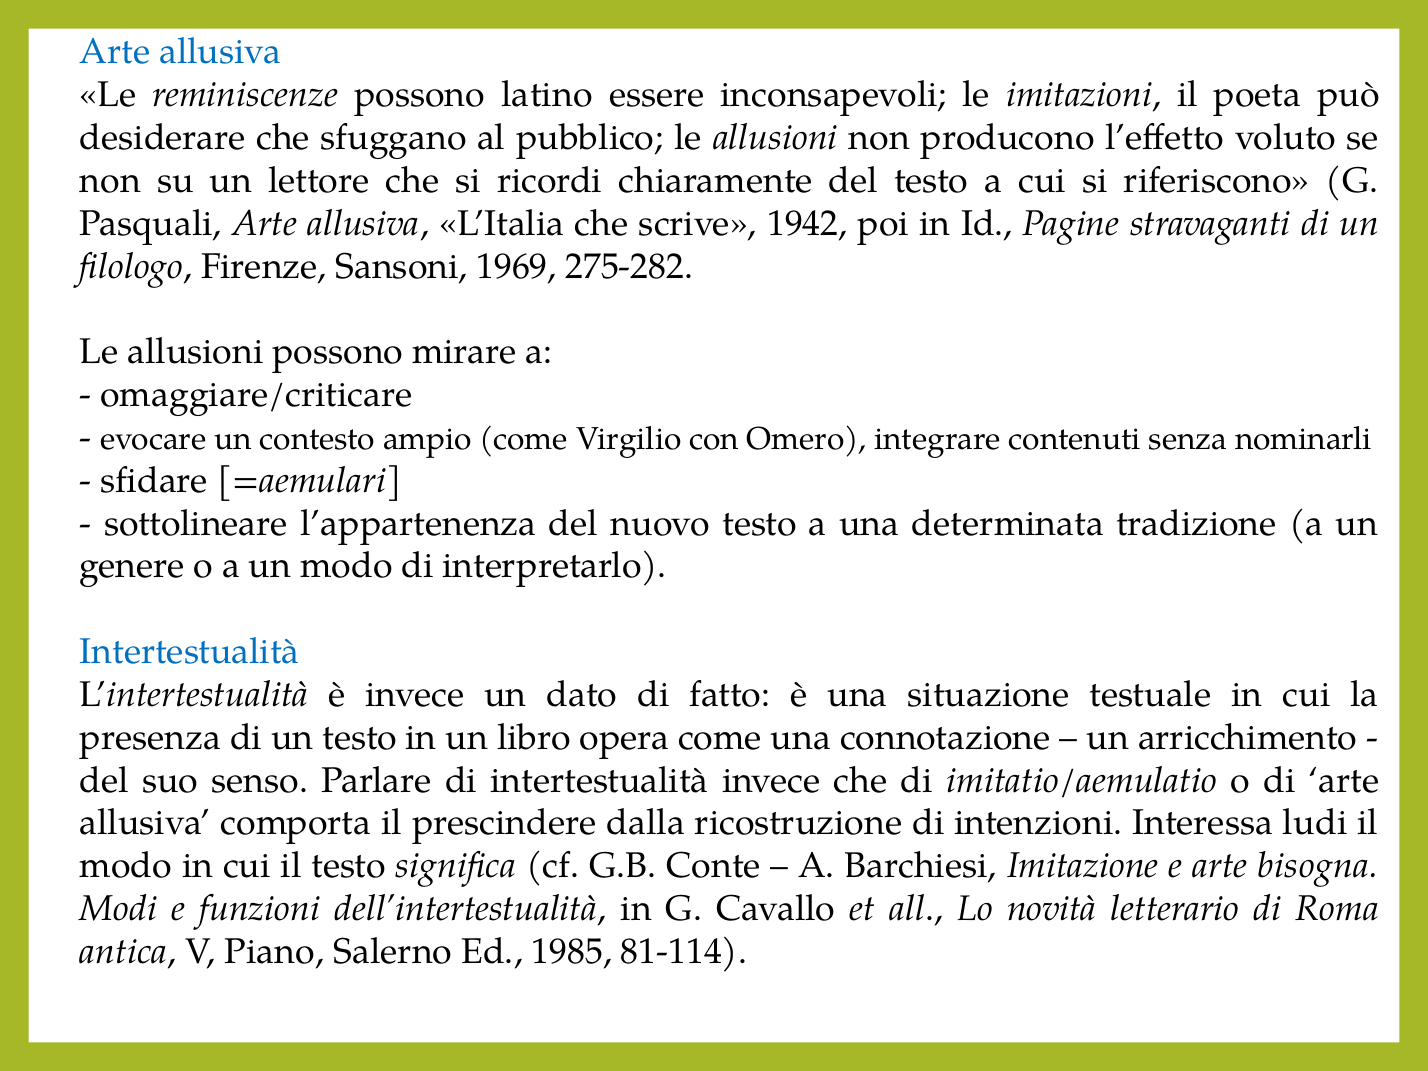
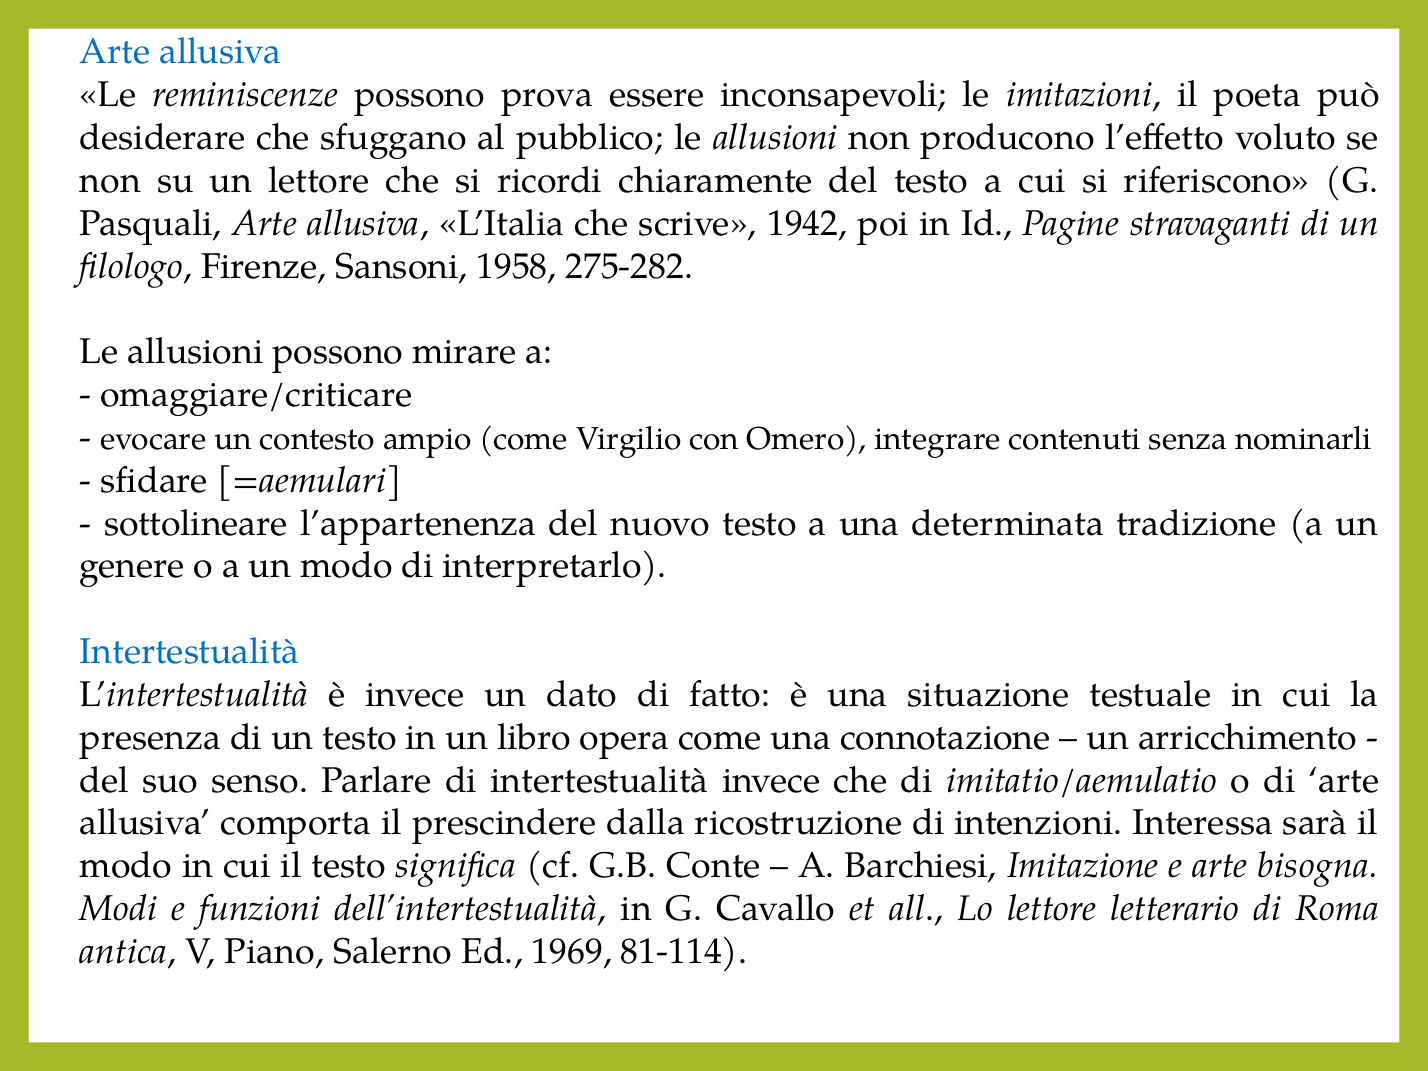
latino: latino -> prova
1969: 1969 -> 1958
ludi: ludi -> sarà
Lo novità: novità -> lettore
1985: 1985 -> 1969
